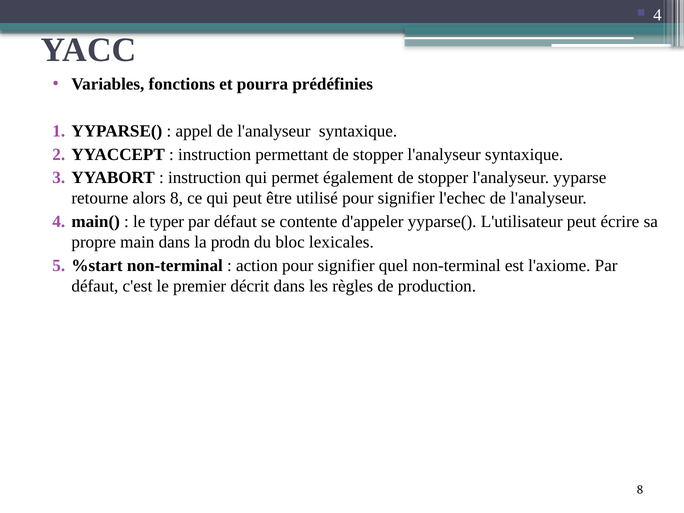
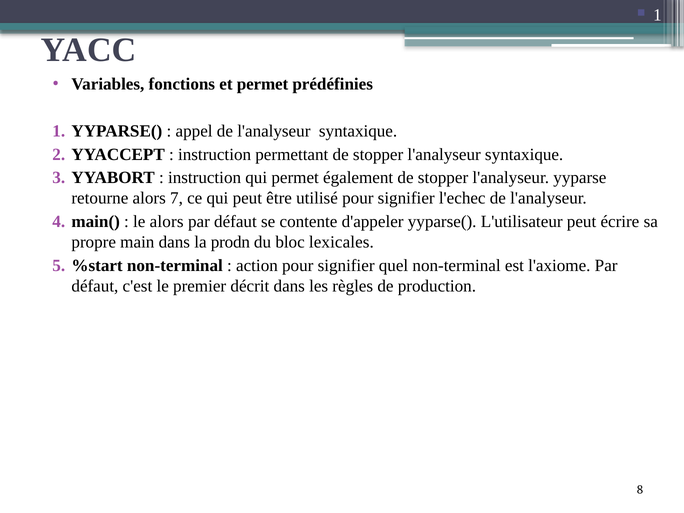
4 at (657, 15): 4 -> 1
et pourra: pourra -> permet
alors 8: 8 -> 7
le typer: typer -> alors
